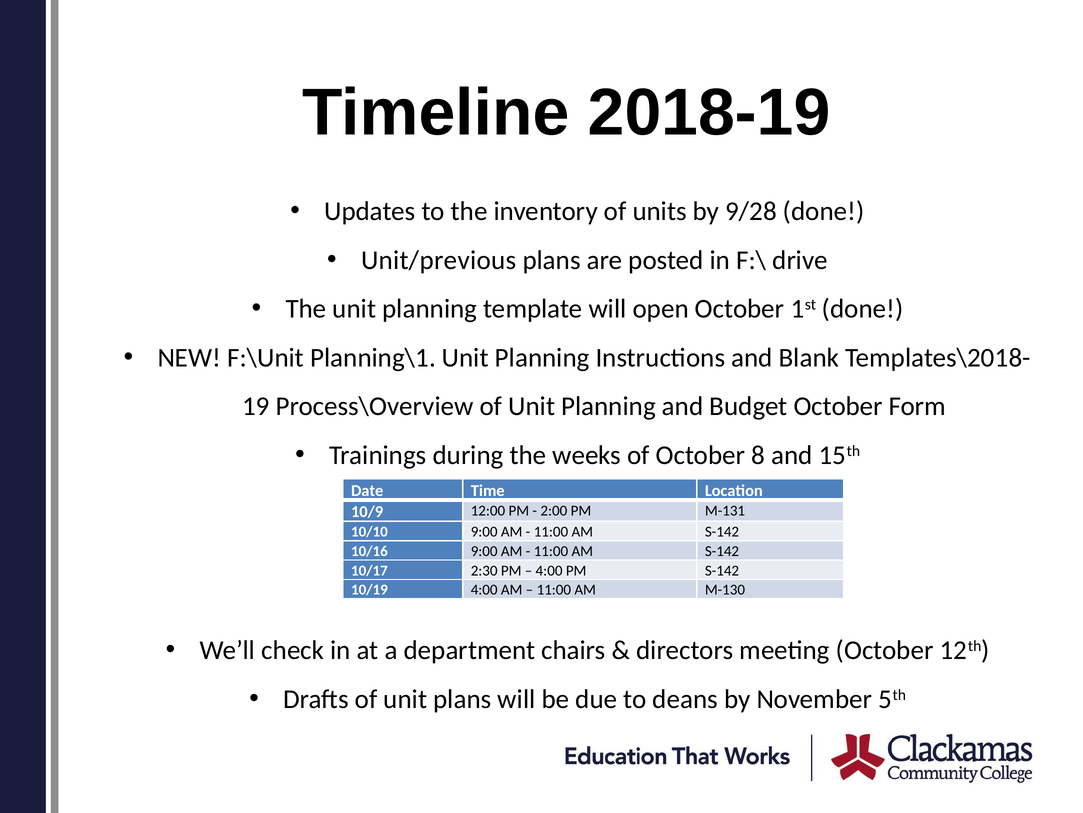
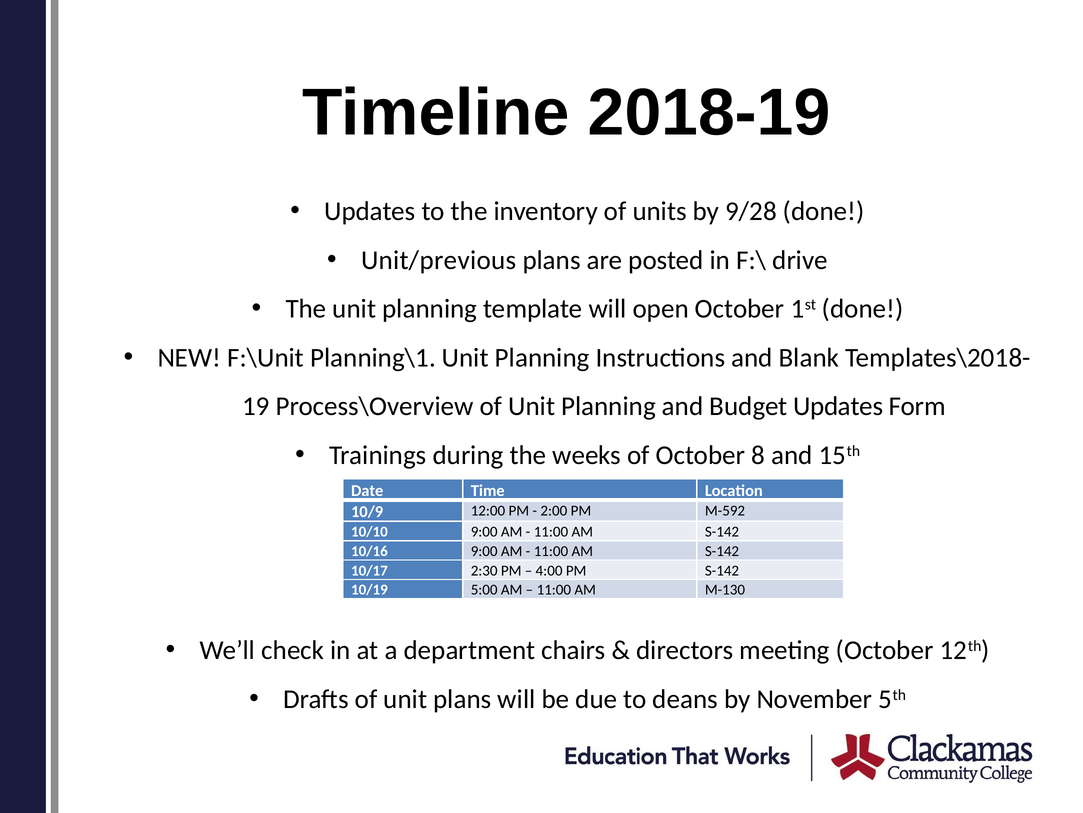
Budget October: October -> Updates
M-131: M-131 -> M-592
10/19 4:00: 4:00 -> 5:00
